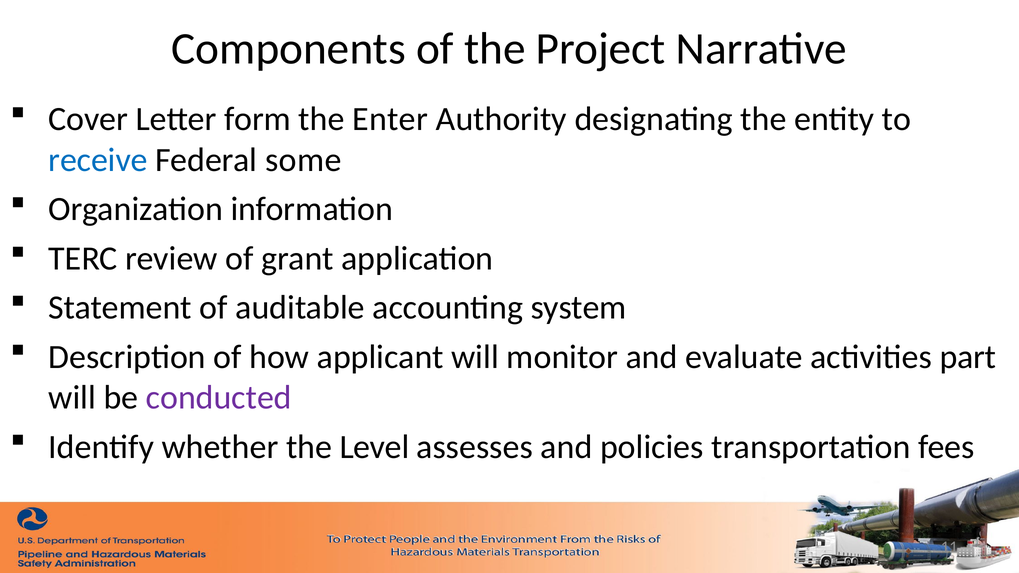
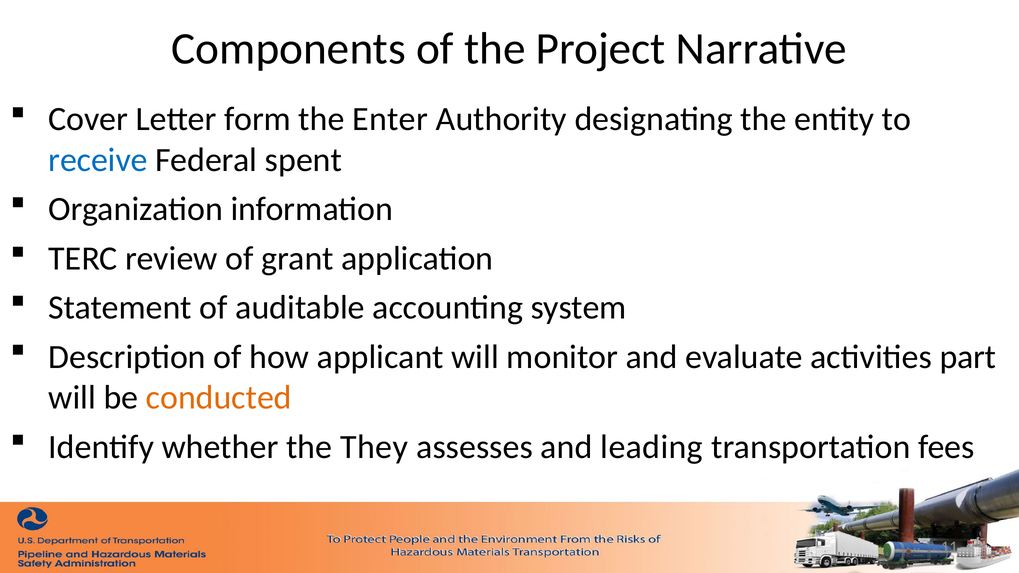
some: some -> spent
conducted colour: purple -> orange
Level: Level -> They
policies: policies -> leading
